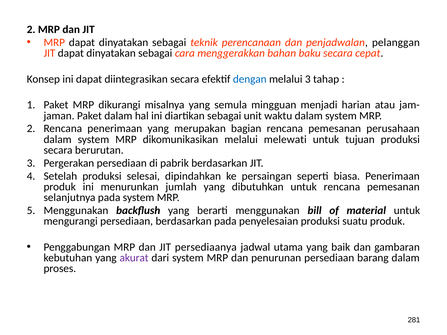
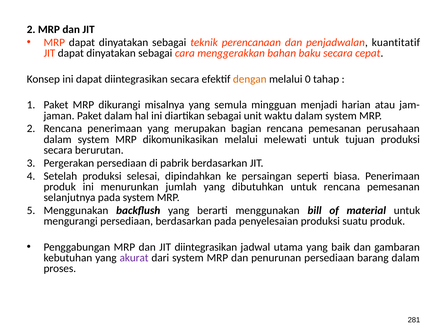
pelanggan: pelanggan -> kuantitatif
dengan colour: blue -> orange
melalui 3: 3 -> 0
JIT persediaanya: persediaanya -> diintegrasikan
